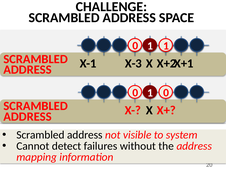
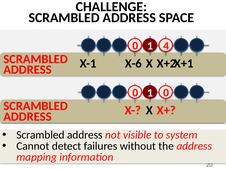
1 at (166, 46): 1 -> 4
X-3: X-3 -> X-6
